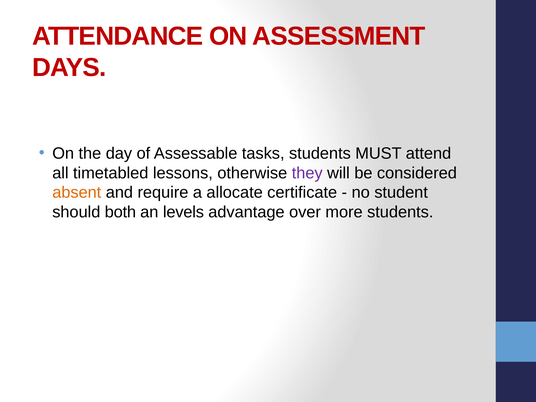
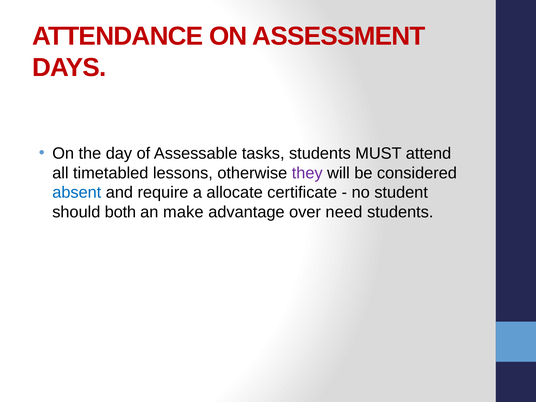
absent colour: orange -> blue
levels: levels -> make
more: more -> need
